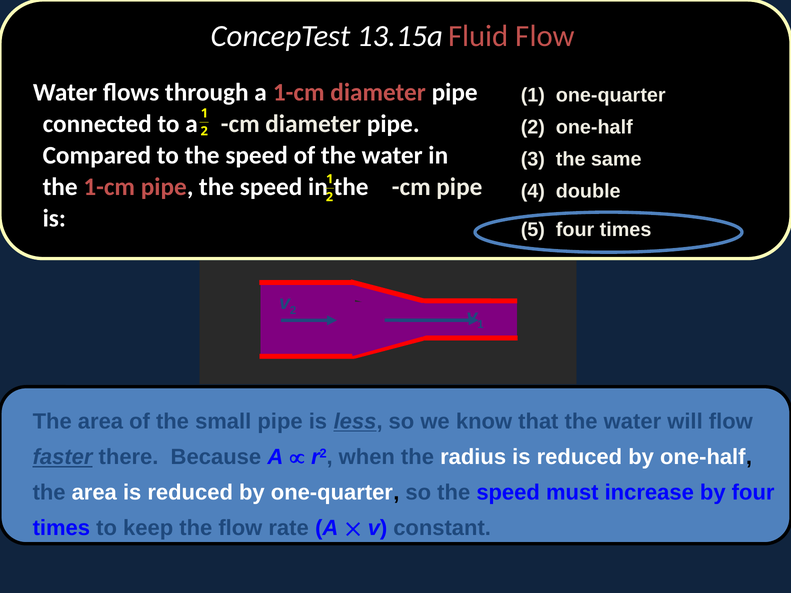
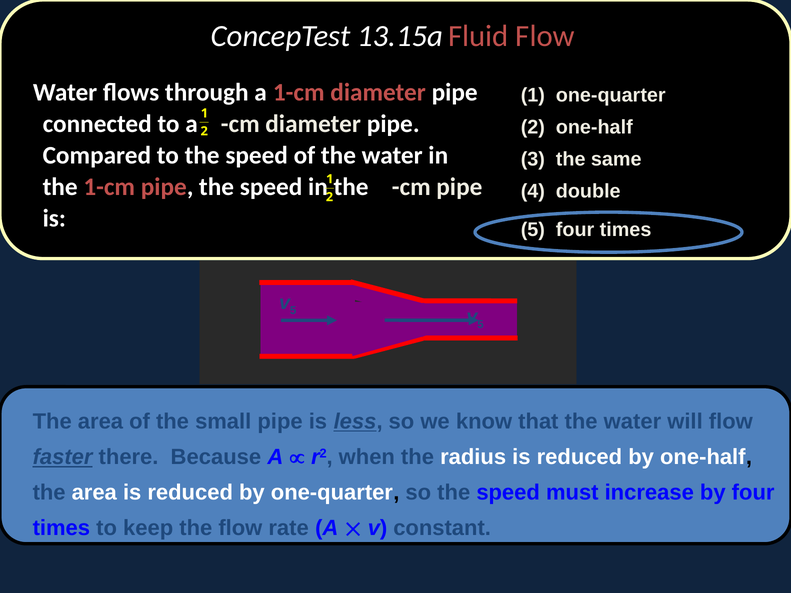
2 at (293, 310): 2 -> 5
1 at (481, 325): 1 -> 5
